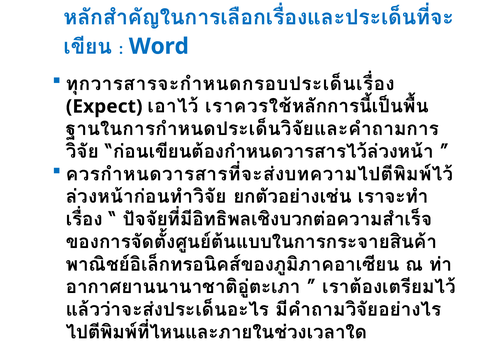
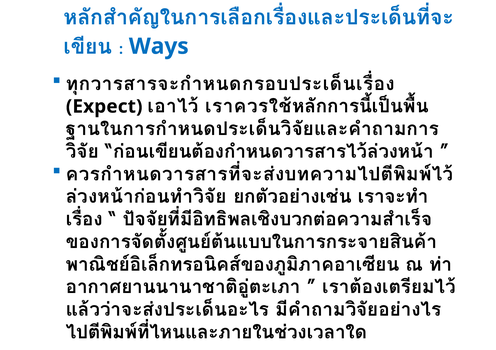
Word: Word -> Ways
